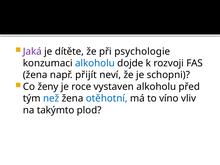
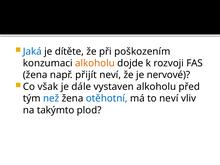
Jaká colour: purple -> blue
psychologie: psychologie -> poškozením
alkoholu at (95, 63) colour: blue -> orange
schopni: schopni -> nervové
ženy: ženy -> však
roce: roce -> dále
to víno: víno -> neví
